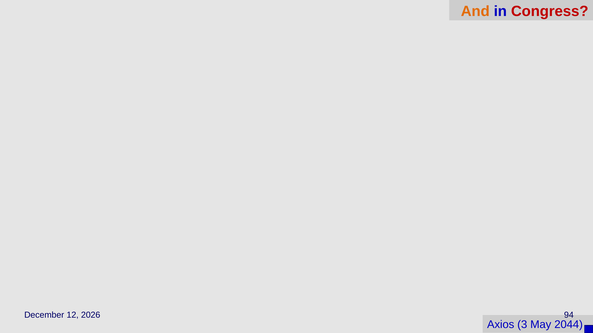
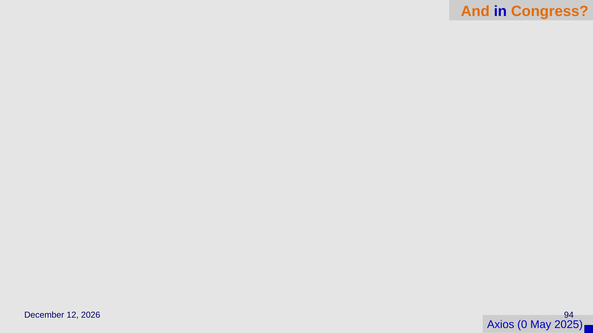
Congress colour: red -> orange
3: 3 -> 0
2044: 2044 -> 2025
